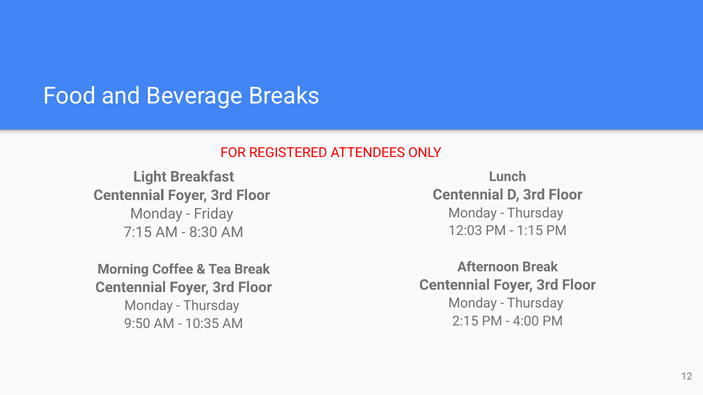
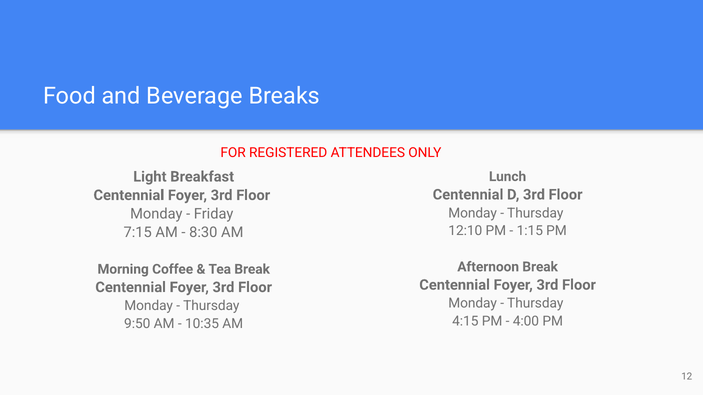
12:03: 12:03 -> 12:10
2:15: 2:15 -> 4:15
